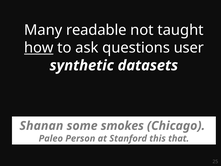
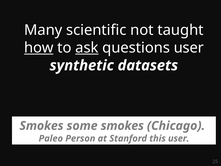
readable: readable -> scientific
ask underline: none -> present
Shanan at (41, 126): Shanan -> Smokes
this that: that -> user
